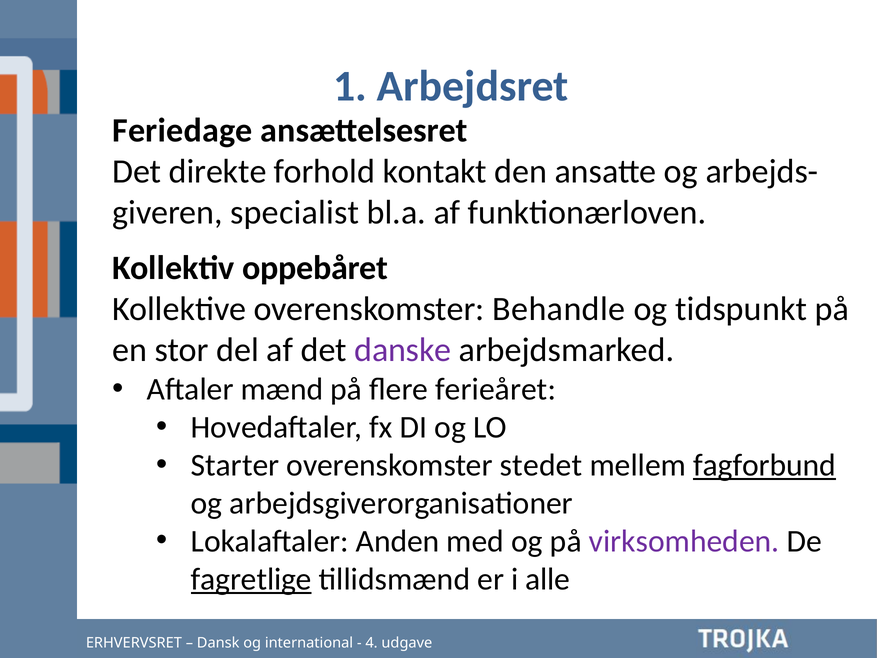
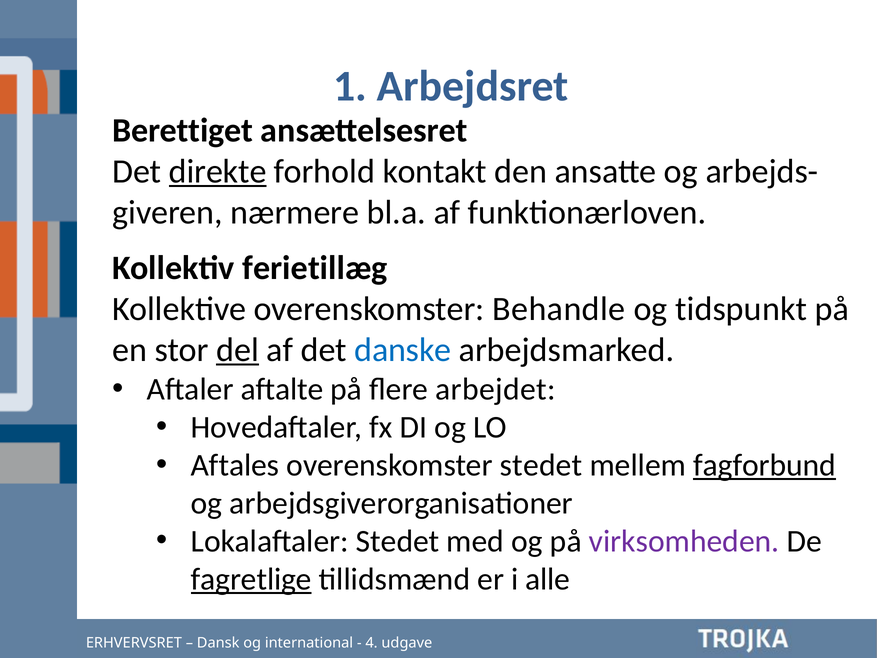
Feriedage: Feriedage -> Berettiget
direkte underline: none -> present
specialist: specialist -> nærmere
oppebåret: oppebåret -> ferietillæg
del underline: none -> present
danske colour: purple -> blue
mænd: mænd -> aftalte
ferieåret: ferieåret -> arbejdet
Starter: Starter -> Aftales
Lokalaftaler Anden: Anden -> Stedet
